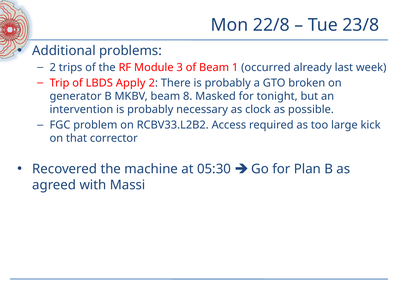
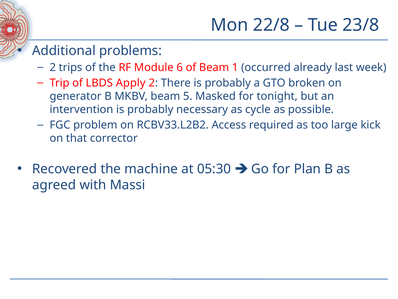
3: 3 -> 6
8: 8 -> 5
clock: clock -> cycle
